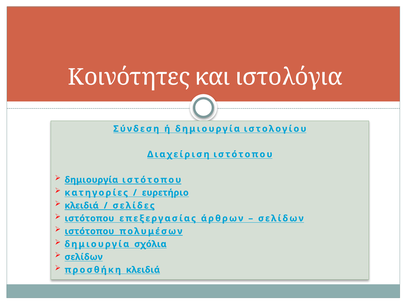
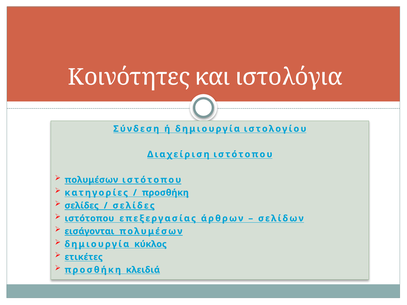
δημιουργία at (91, 180): δημιουργία -> πολυμέσων
ευρετήριο at (165, 193): ευρετήριο -> προσθήκη
κλειδιά at (82, 206): κλειδιά -> σελίδες
ιστότοπου at (89, 231): ιστότοπου -> εισάγονται
σχόλια: σχόλια -> κύκλος
σελίδων at (84, 257): σελίδων -> ετικέτες
